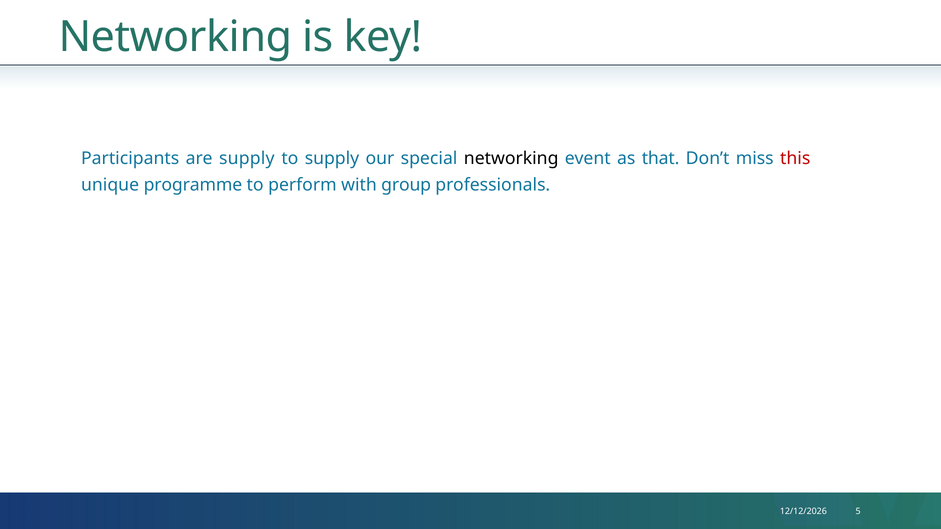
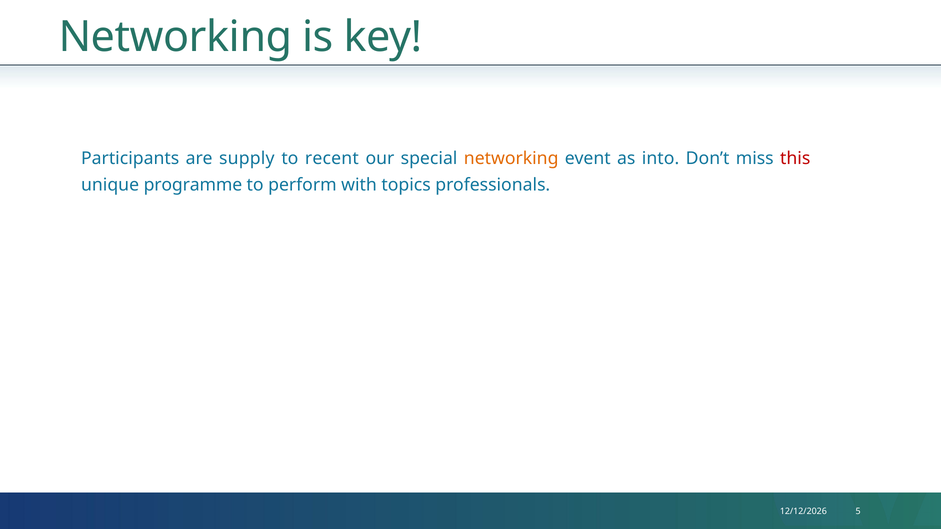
to supply: supply -> recent
networking at (511, 159) colour: black -> orange
that: that -> into
group: group -> topics
